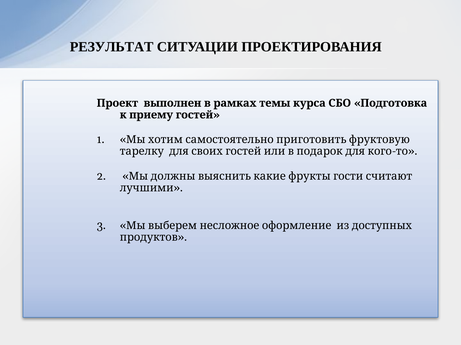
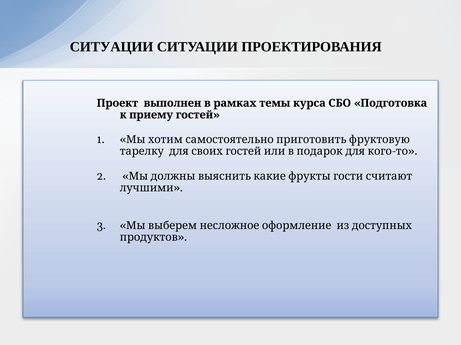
РЕЗУЛЬТАТ at (112, 47): РЕЗУЛЬТАТ -> СИТУАЦИИ
